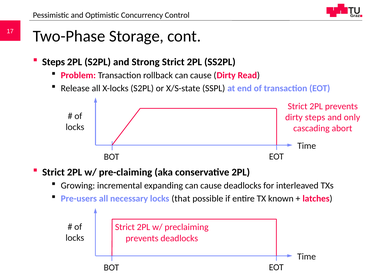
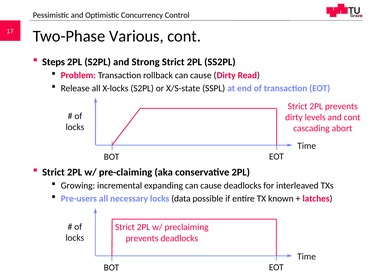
Storage: Storage -> Various
dirty steps: steps -> levels
and only: only -> cont
that: that -> data
